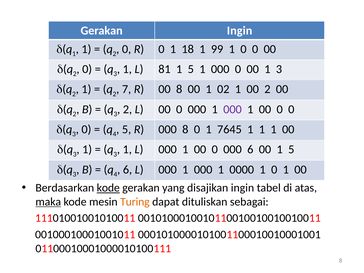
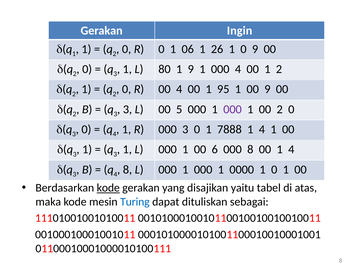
18: 18 -> 06
99: 99 -> 26
1 0 0: 0 -> 9
81: 81 -> 80
5 at (191, 69): 5 -> 9
000 0: 0 -> 4
1 3: 3 -> 2
7 at (127, 89): 7 -> 0
00 8: 8 -> 4
02: 02 -> 95
00 2: 2 -> 9
2 at (127, 109): 2 -> 3
L 00 0: 0 -> 5
0 at (280, 109): 0 -> 2
5 at (127, 129): 5 -> 1
000 8: 8 -> 3
7645: 7645 -> 7888
1 at (262, 129): 1 -> 4
0 at (215, 149): 0 -> 6
000 6: 6 -> 8
00 1 5: 5 -> 4
6 at (127, 170): 6 -> 8
disajikan ingin: ingin -> yaitu
maka underline: present -> none
Turing colour: orange -> blue
